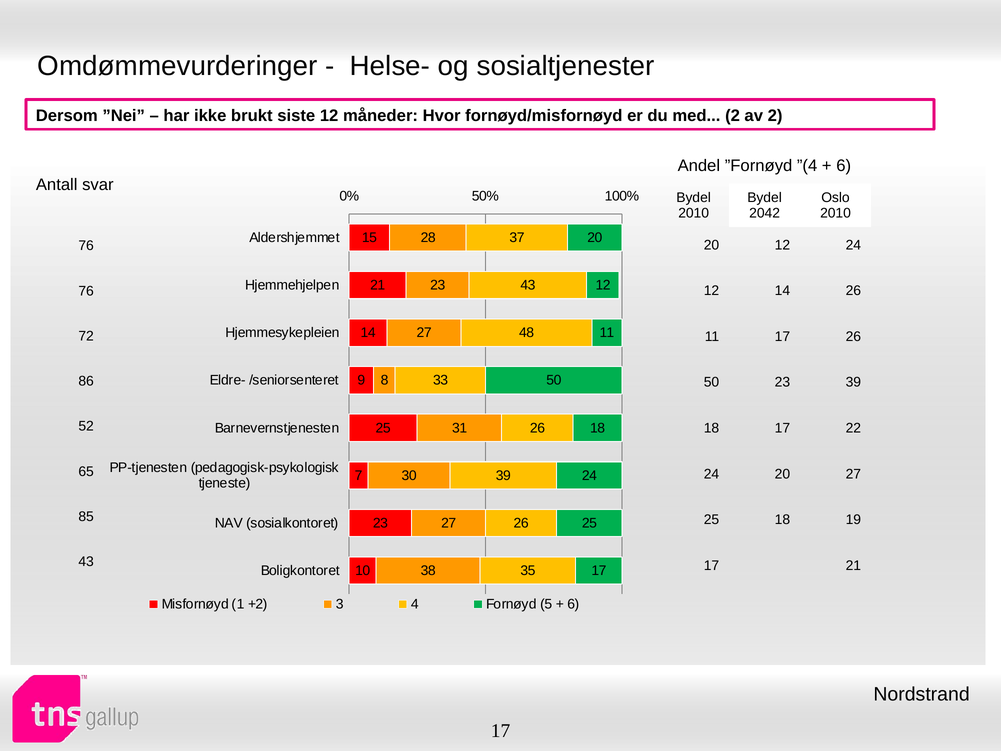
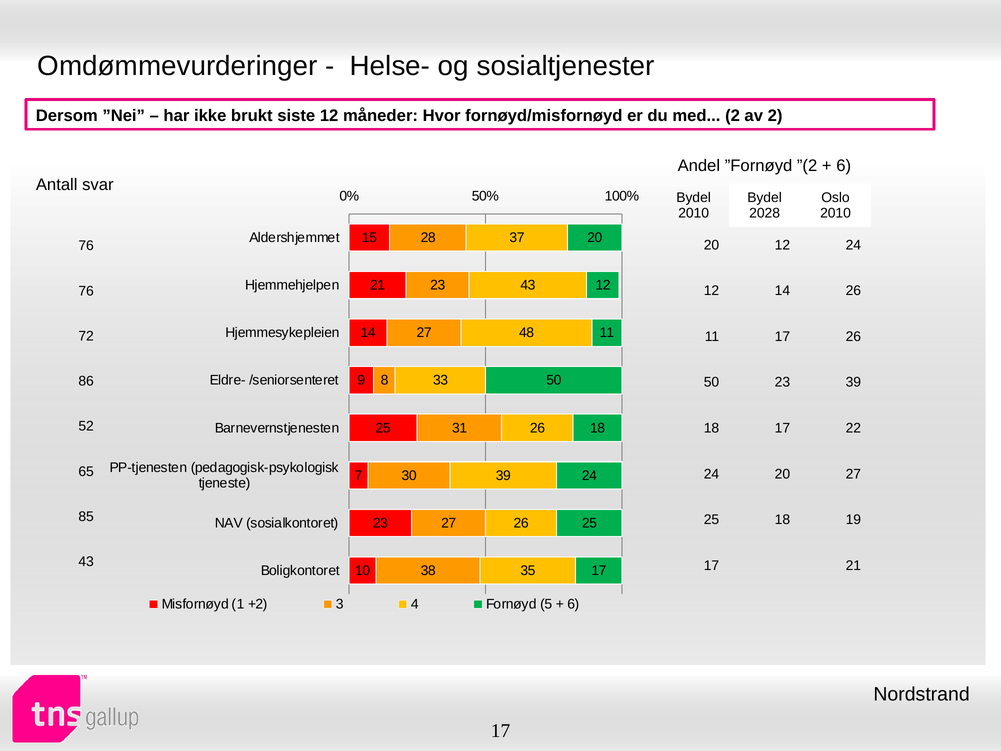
”(4: ”(4 -> ”(2
2042: 2042 -> 2028
